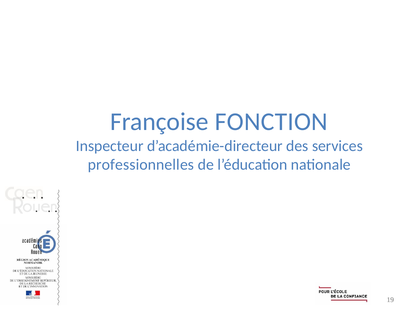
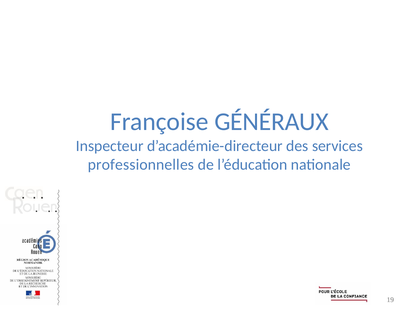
FONCTION: FONCTION -> GÉNÉRAUX
